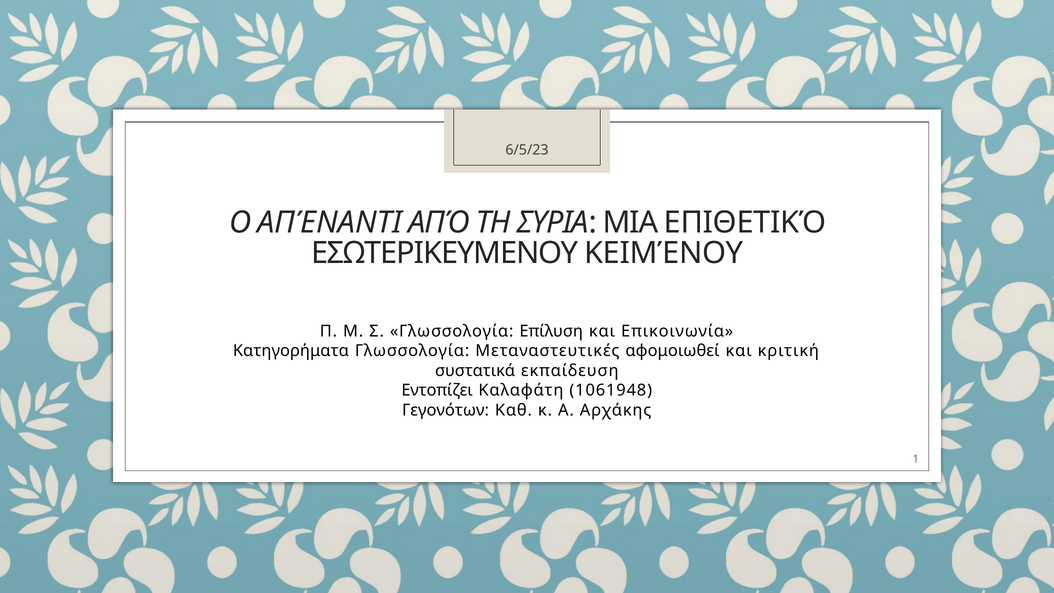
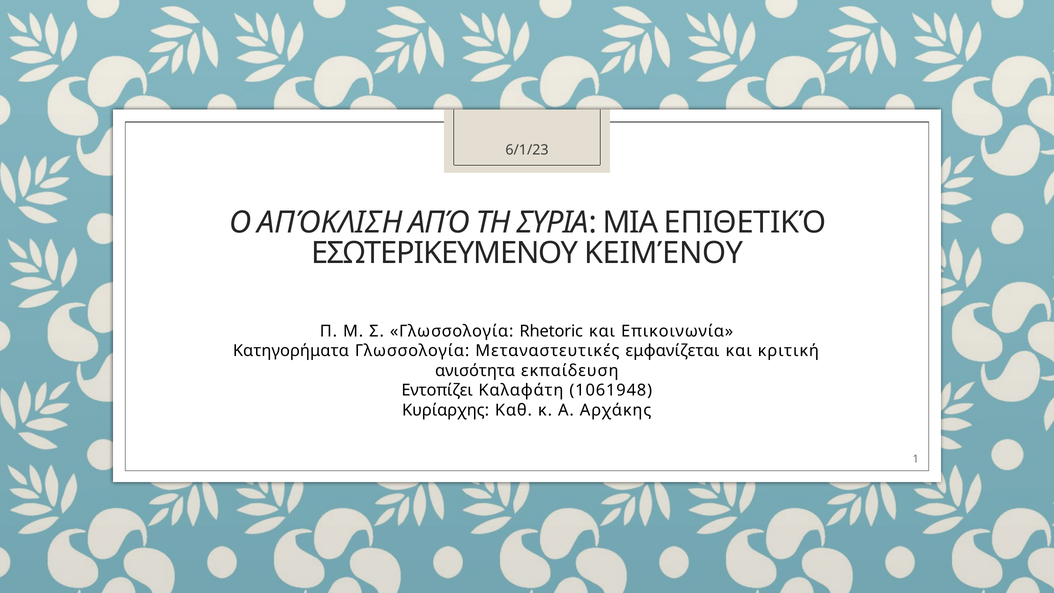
6/5/23: 6/5/23 -> 6/1/23
ΑΠΈΝΑΝΤΙ: ΑΠΈΝΑΝΤΙ -> ΑΠΌΚΛΙΣΗ
Επίλυση: Επίλυση -> Rhetoric
αφομοιωθεί: αφομοιωθεί -> εμφανίζεται
συστατικά: συστατικά -> ανισότητα
Γεγονότων: Γεγονότων -> Κυρίαρχης
